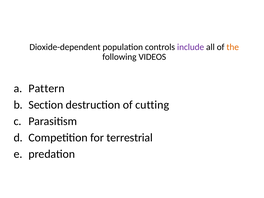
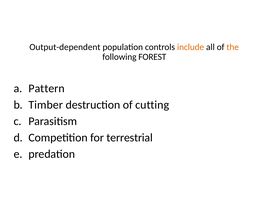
Dioxide-dependent: Dioxide-dependent -> Output-dependent
include colour: purple -> orange
VIDEOS: VIDEOS -> FOREST
Section: Section -> Timber
